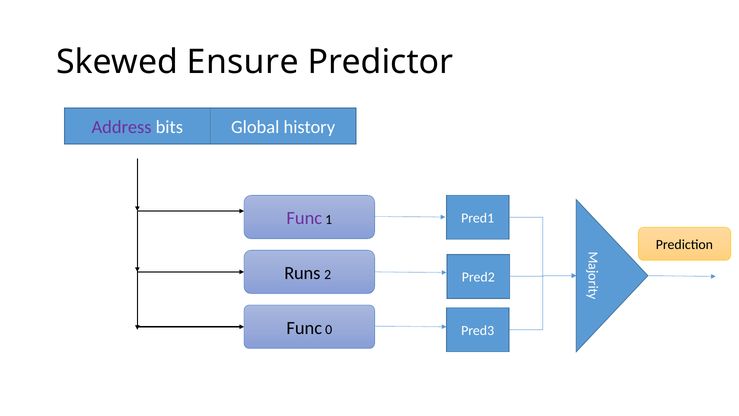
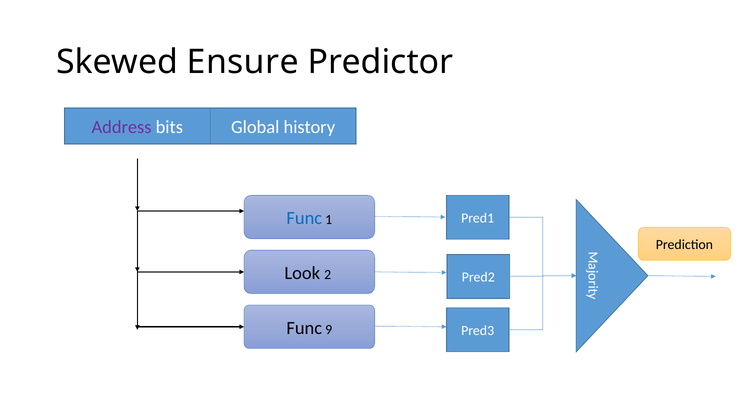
Func at (304, 218) colour: purple -> blue
Runs: Runs -> Look
0: 0 -> 9
